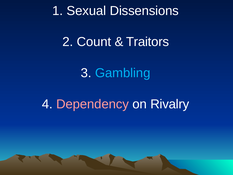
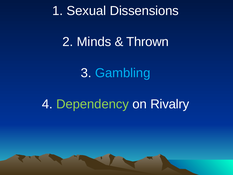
Count: Count -> Minds
Traitors: Traitors -> Thrown
Dependency colour: pink -> light green
